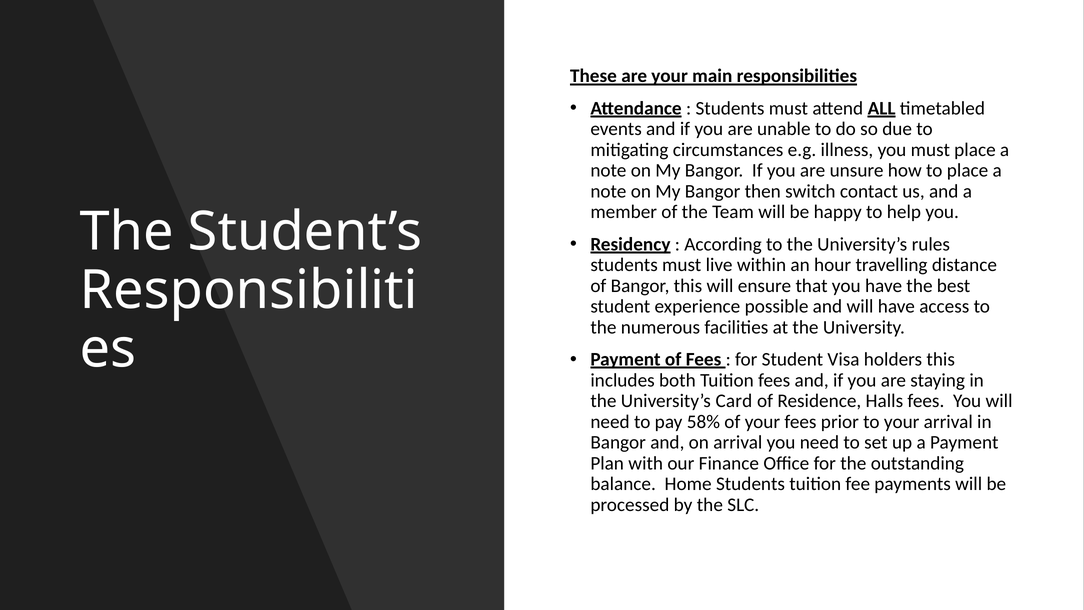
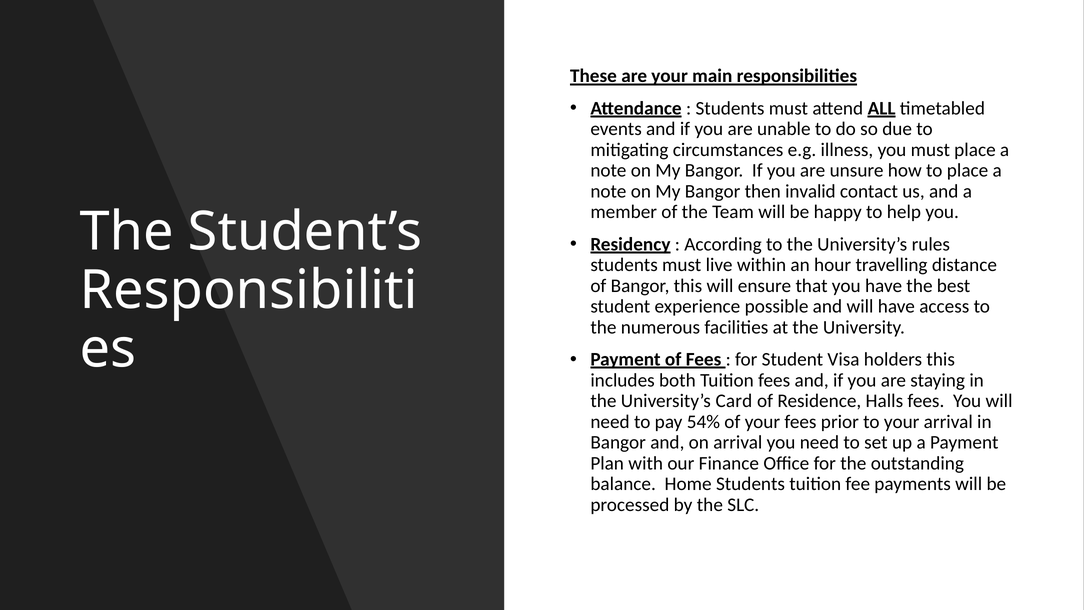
switch: switch -> invalid
58%: 58% -> 54%
